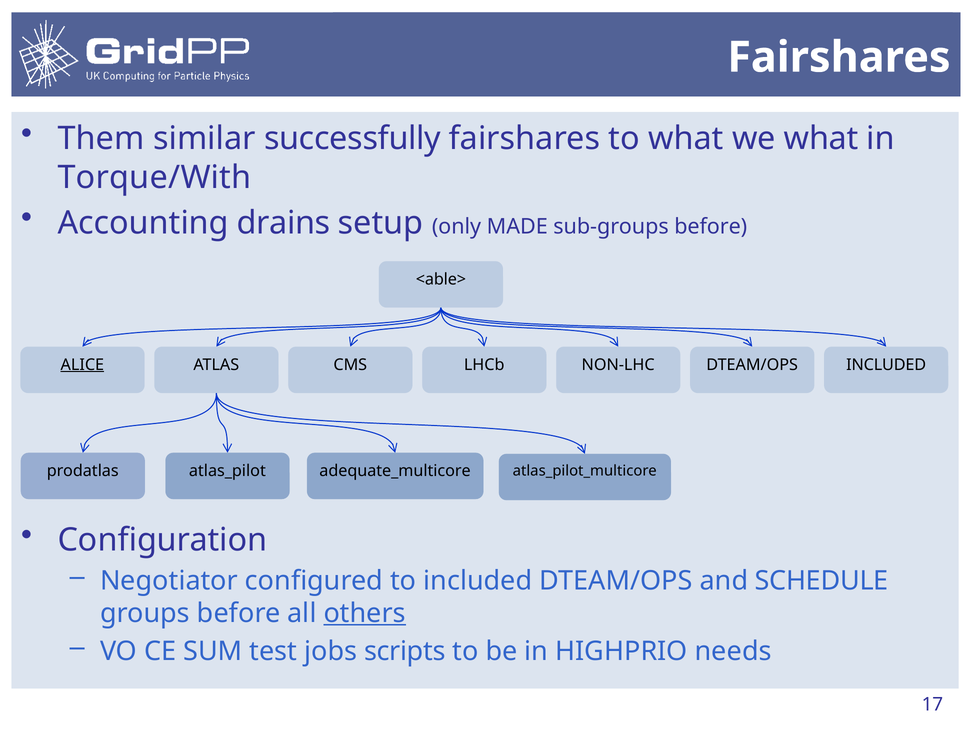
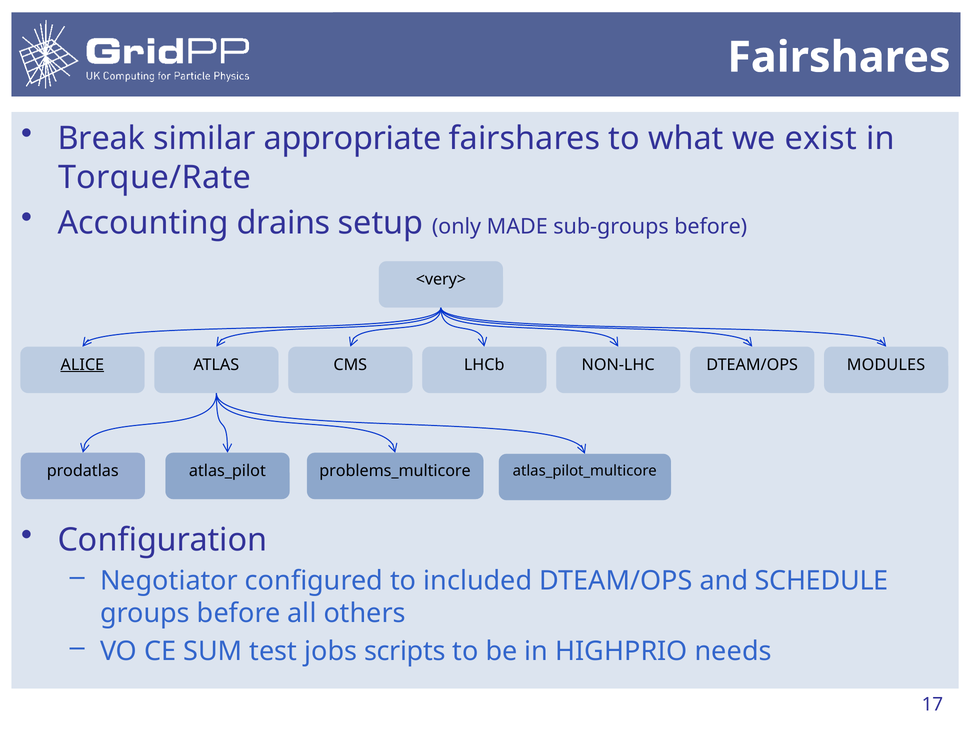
Them: Them -> Break
successfully: successfully -> appropriate
we what: what -> exist
Torque/With: Torque/With -> Torque/Rate
<able>: <able> -> <very>
NON-LHC INCLUDED: INCLUDED -> MODULES
adequate_multicore: adequate_multicore -> problems_multicore
others underline: present -> none
